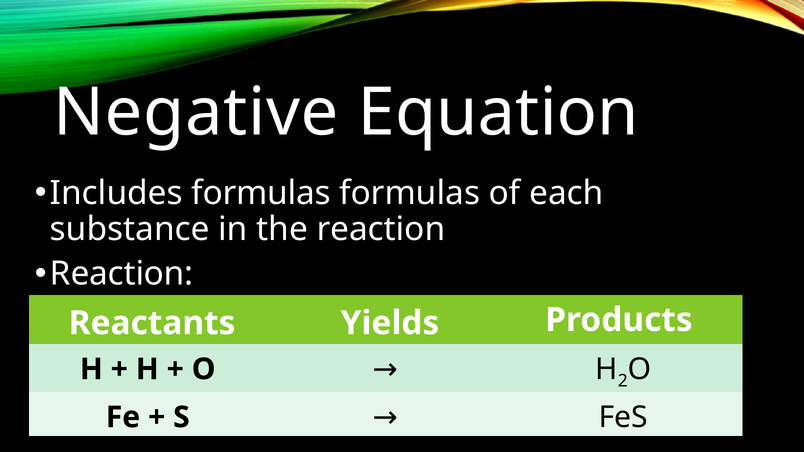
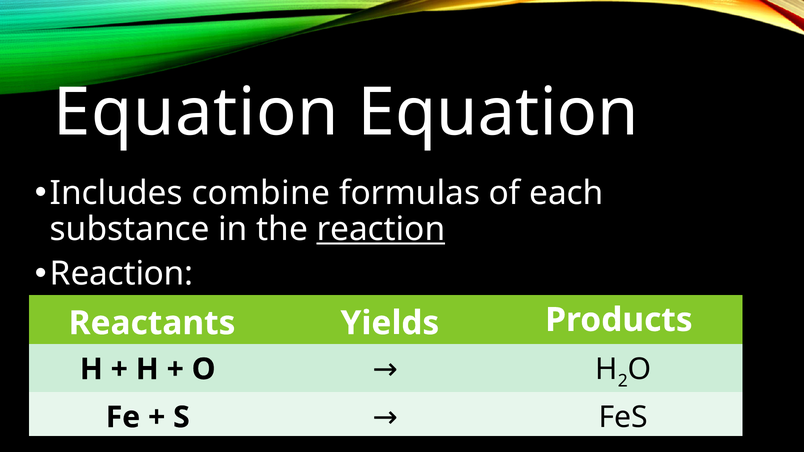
Negative at (196, 113): Negative -> Equation
Includes formulas: formulas -> combine
reaction at (381, 229) underline: none -> present
